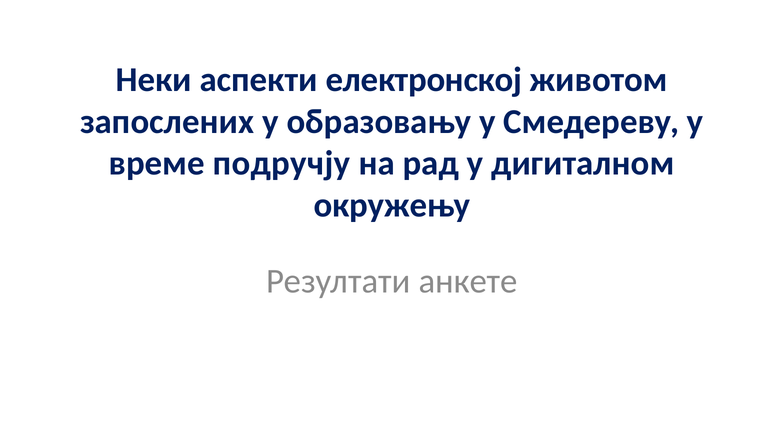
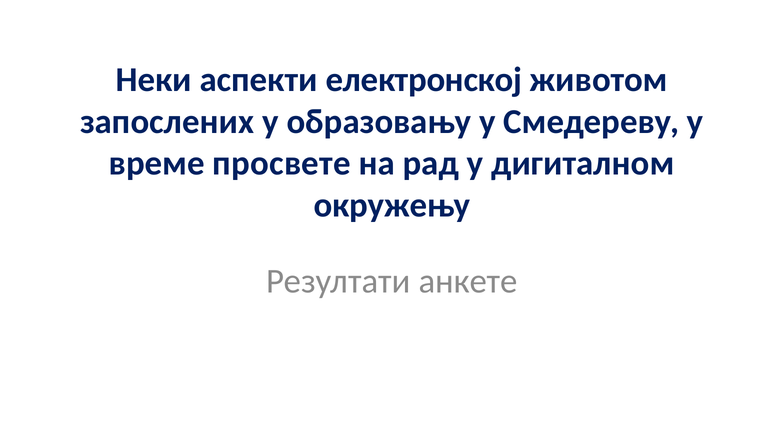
подручју: подручју -> просвете
